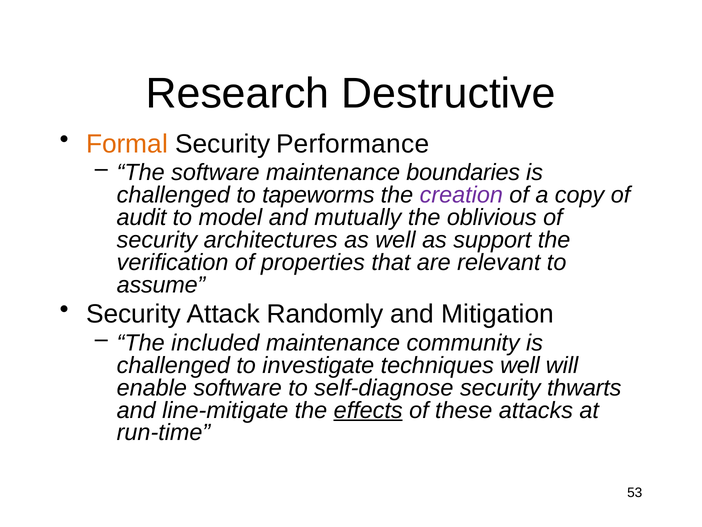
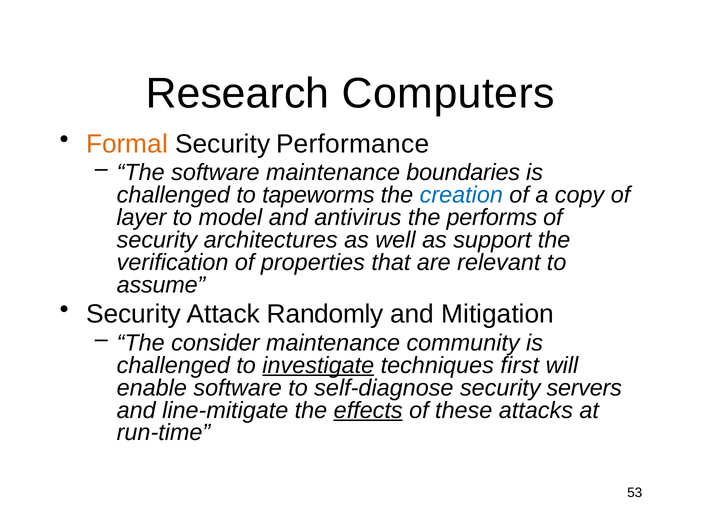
Destructive: Destructive -> Computers
creation colour: purple -> blue
audit: audit -> layer
mutually: mutually -> antivirus
oblivious: oblivious -> performs
included: included -> consider
investigate underline: none -> present
techniques well: well -> first
thwarts: thwarts -> servers
